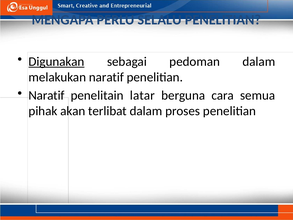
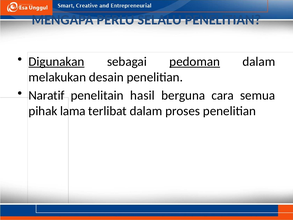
pedoman underline: none -> present
melakukan naratif: naratif -> desain
latar: latar -> hasil
akan: akan -> lama
